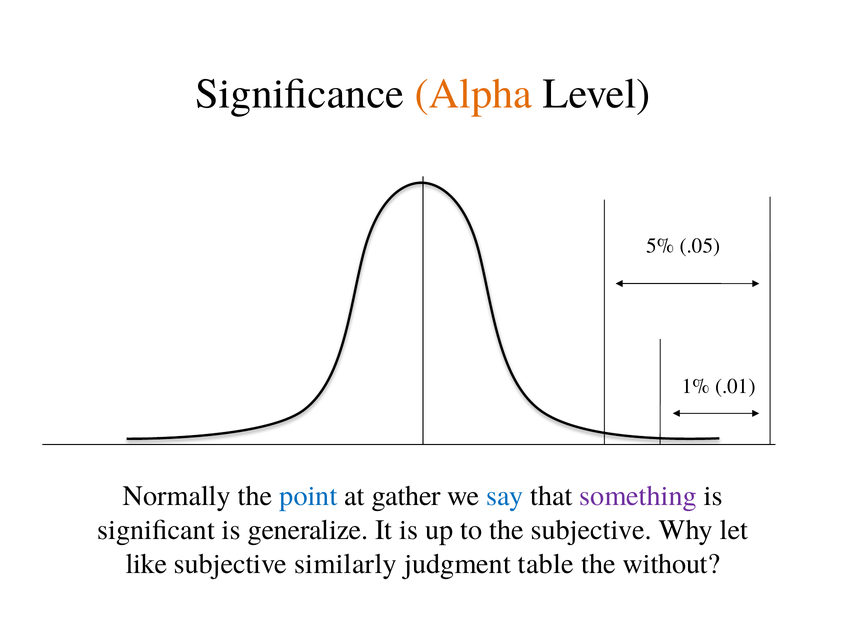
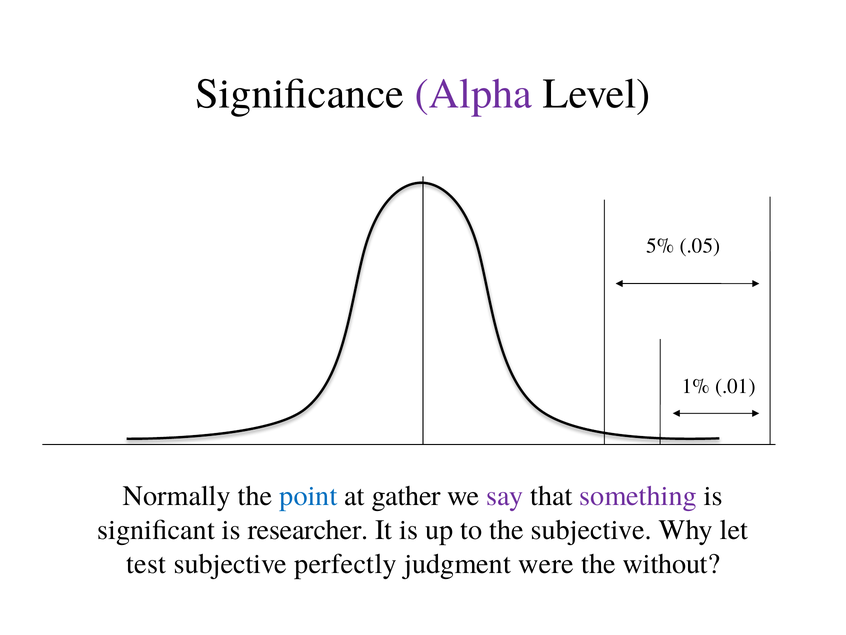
Alpha colour: orange -> purple
say colour: blue -> purple
generalize: generalize -> researcher
like: like -> test
similarly: similarly -> perfectly
table: table -> were
